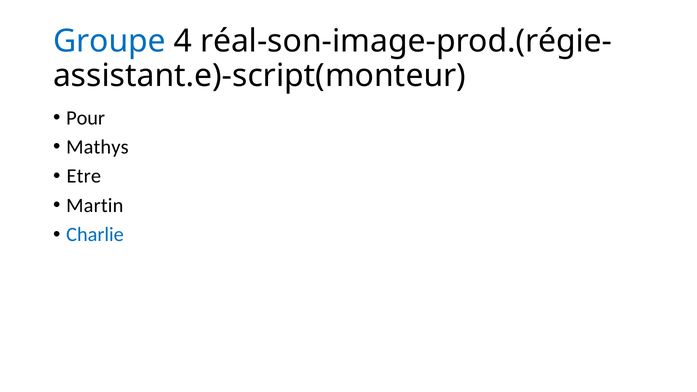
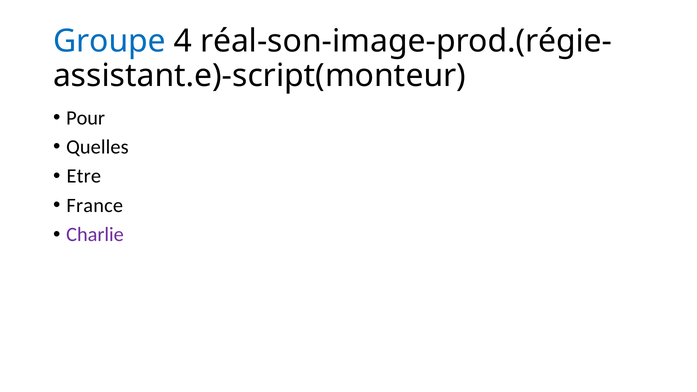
Mathys: Mathys -> Quelles
Martin: Martin -> France
Charlie colour: blue -> purple
